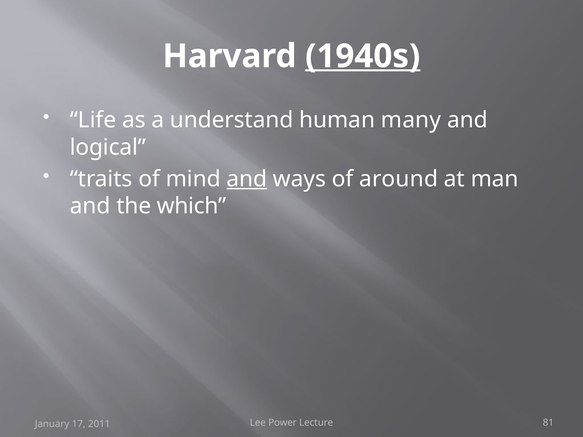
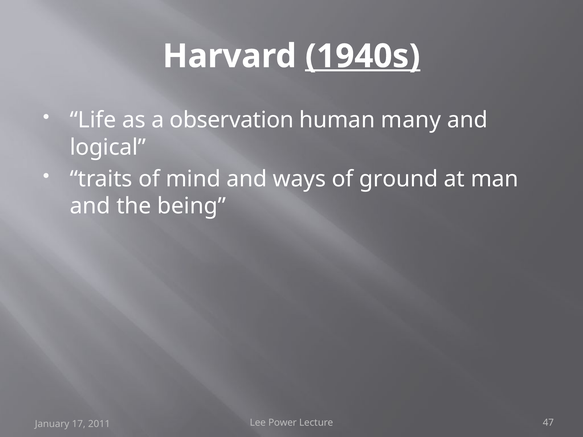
understand: understand -> observation
and at (247, 179) underline: present -> none
around: around -> ground
which: which -> being
81: 81 -> 47
